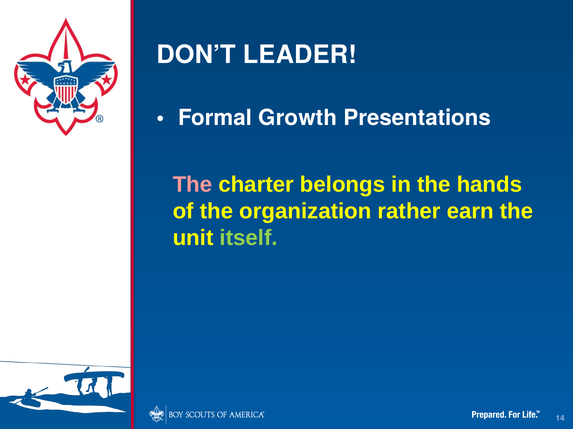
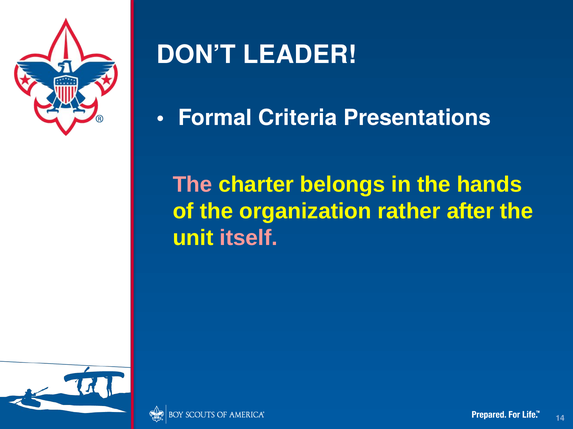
Growth: Growth -> Criteria
earn: earn -> after
itself colour: light green -> pink
